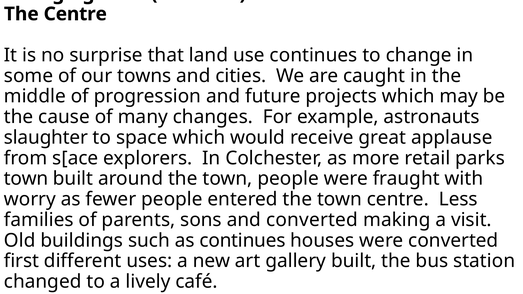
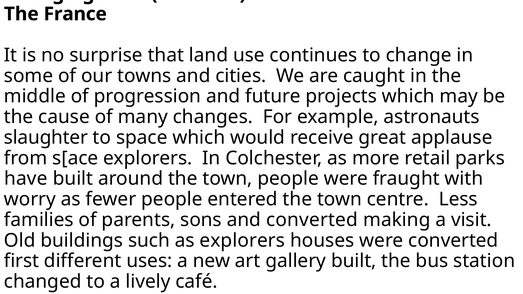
The Centre: Centre -> France
town at (26, 179): town -> have
as continues: continues -> explorers
